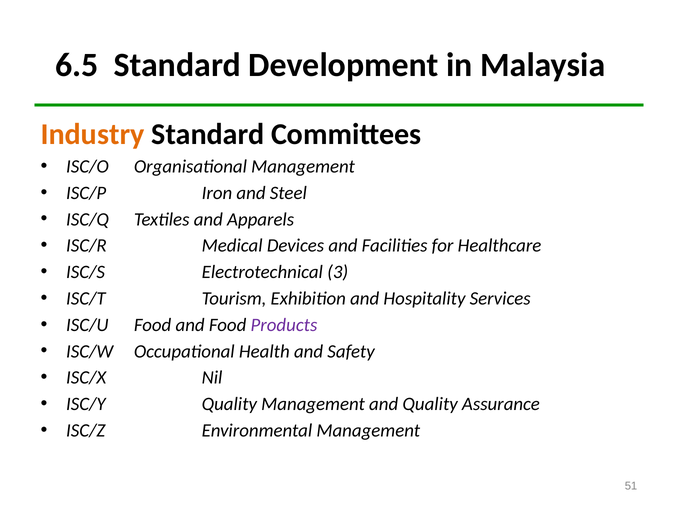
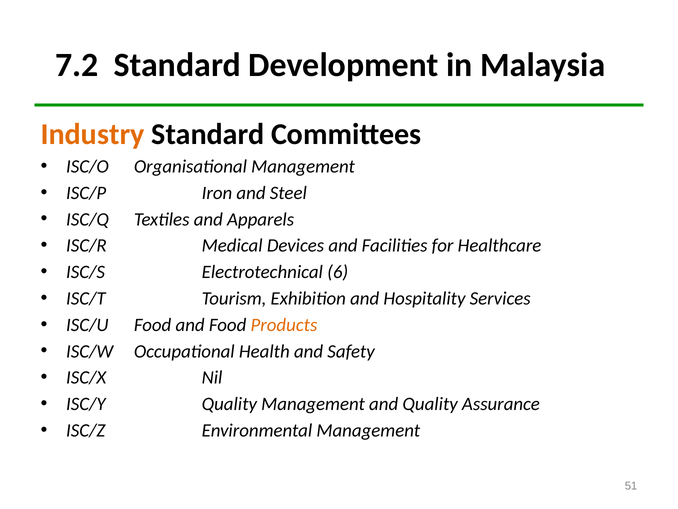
6.5: 6.5 -> 7.2
3: 3 -> 6
Products colour: purple -> orange
